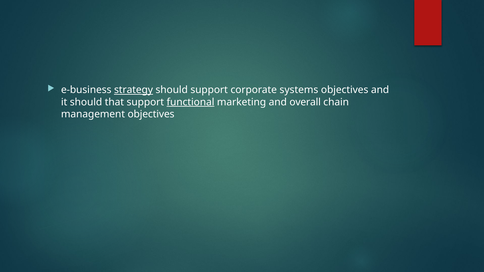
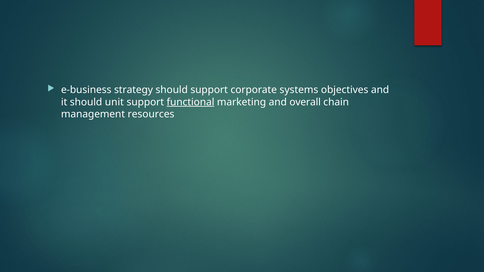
strategy underline: present -> none
that: that -> unit
management objectives: objectives -> resources
